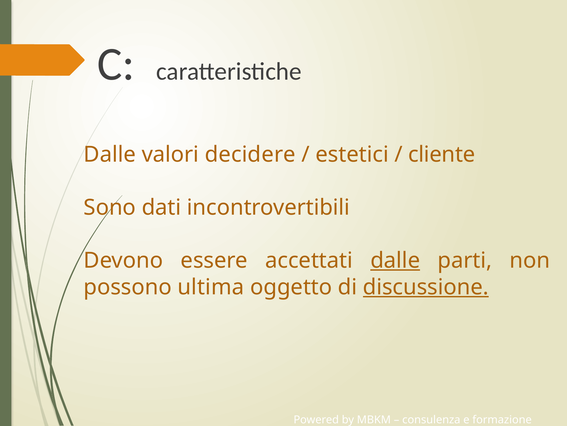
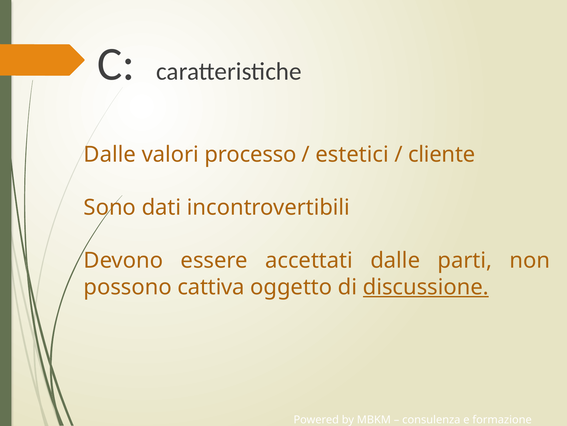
decidere: decidere -> processo
dalle at (395, 260) underline: present -> none
ultima: ultima -> cattiva
